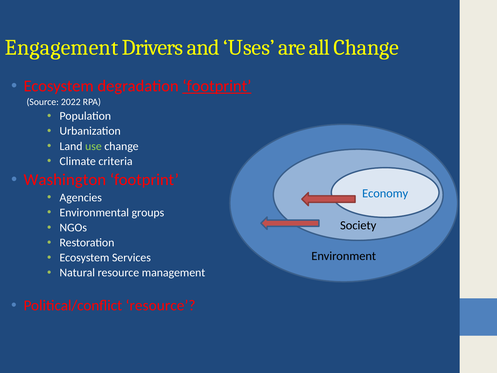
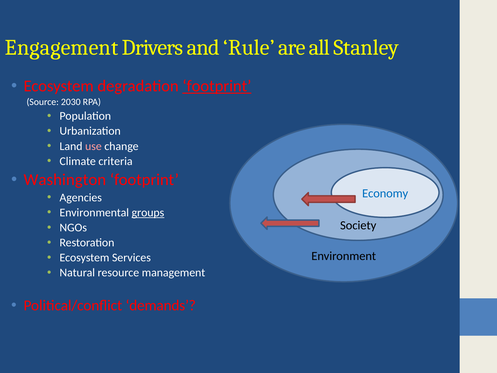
Uses: Uses -> Rule
all Change: Change -> Stanley
2022: 2022 -> 2030
use colour: light green -> pink
groups underline: none -> present
Political/conflict resource: resource -> demands
